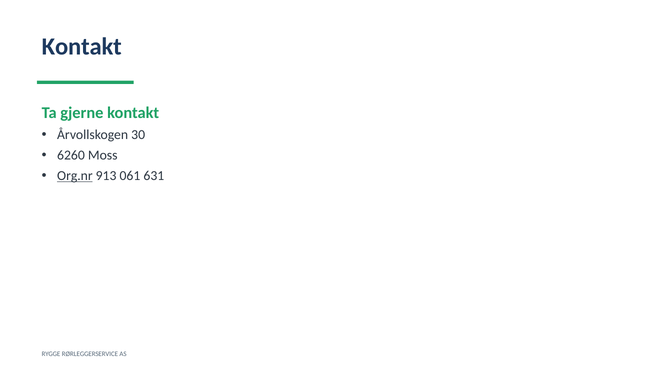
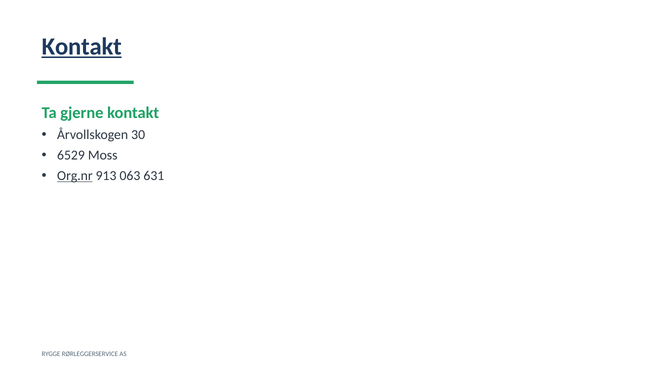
Kontakt at (82, 47) underline: none -> present
6260: 6260 -> 6529
061: 061 -> 063
